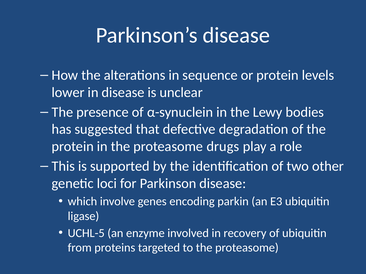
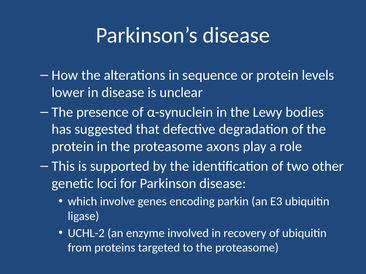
drugs: drugs -> axons
UCHL-5: UCHL-5 -> UCHL-2
